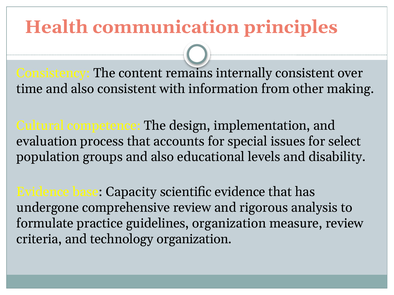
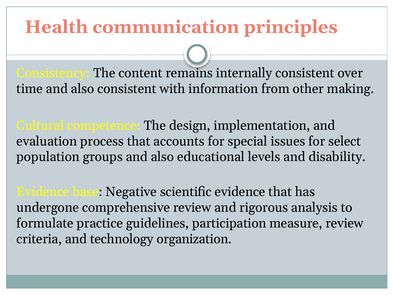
Capacity: Capacity -> Negative
guidelines organization: organization -> participation
